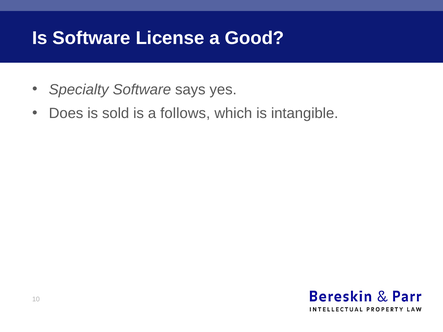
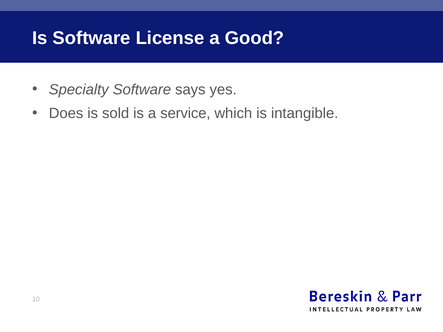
follows: follows -> service
